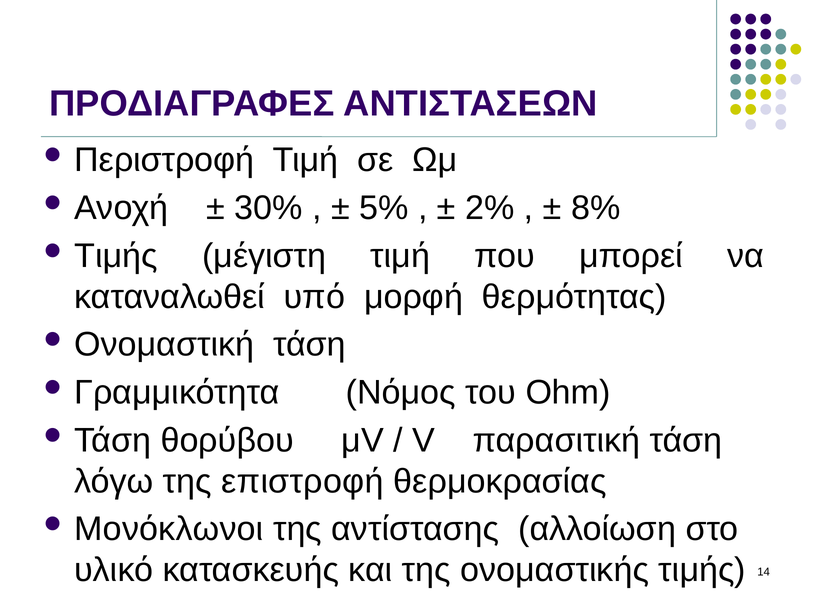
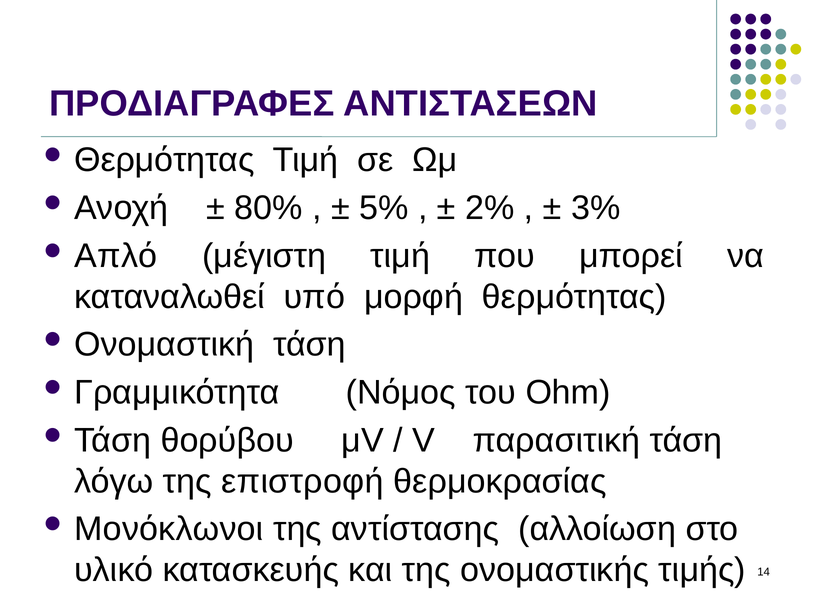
Περιστροφή at (164, 160): Περιστροφή -> Θερμότητας
30%: 30% -> 80%
8%: 8% -> 3%
Τιμής at (116, 255): Τιμής -> Απλό
